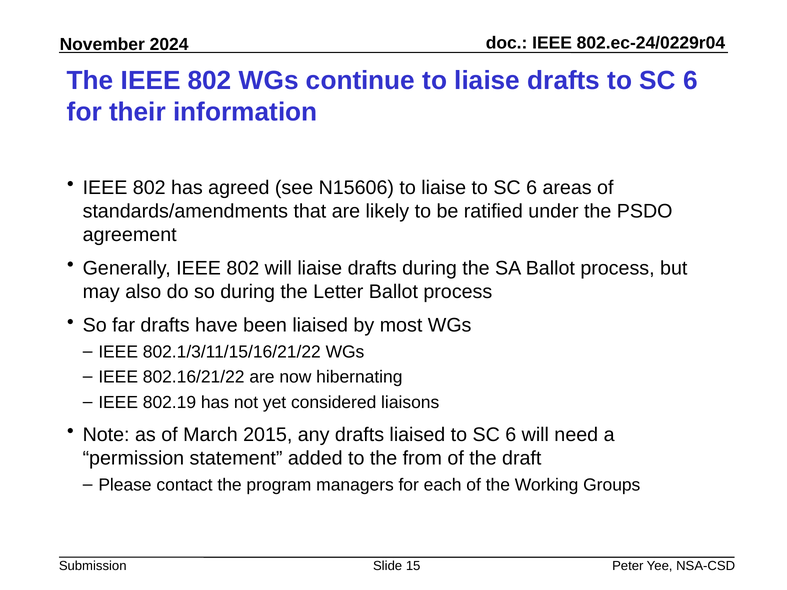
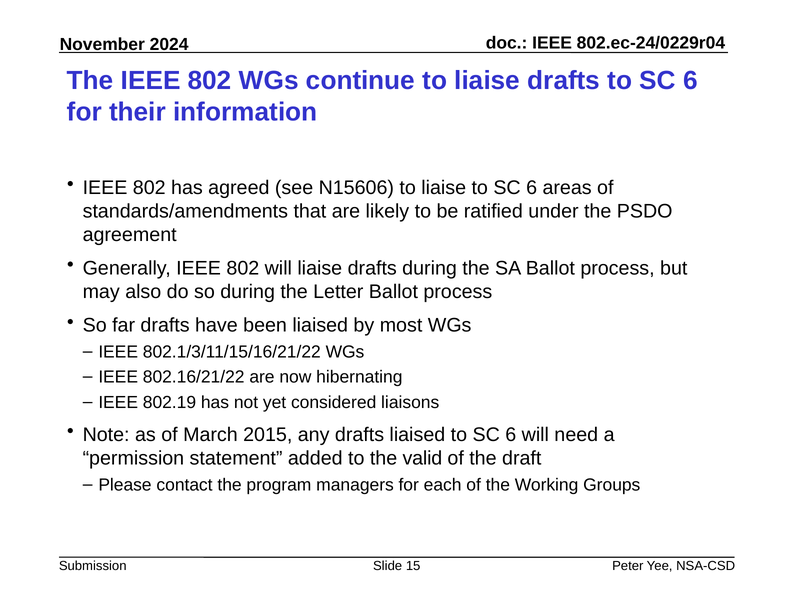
from: from -> valid
